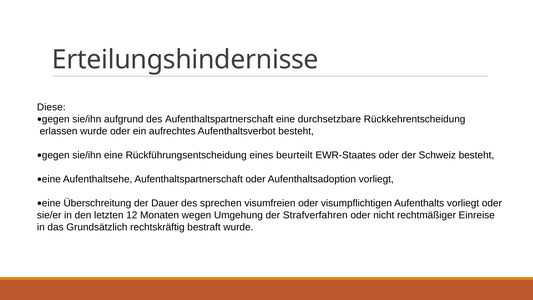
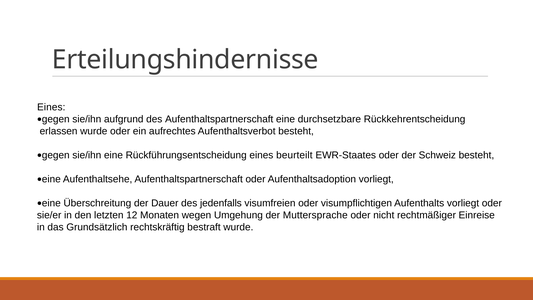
Diese at (51, 107): Diese -> Eines
sprechen: sprechen -> jedenfalls
Strafverfahren: Strafverfahren -> Muttersprache
